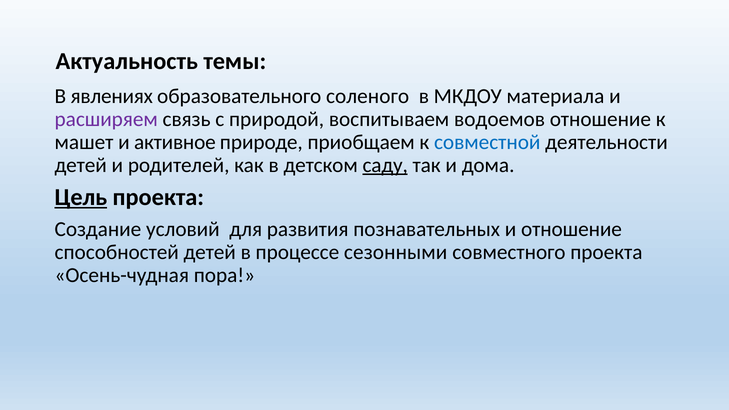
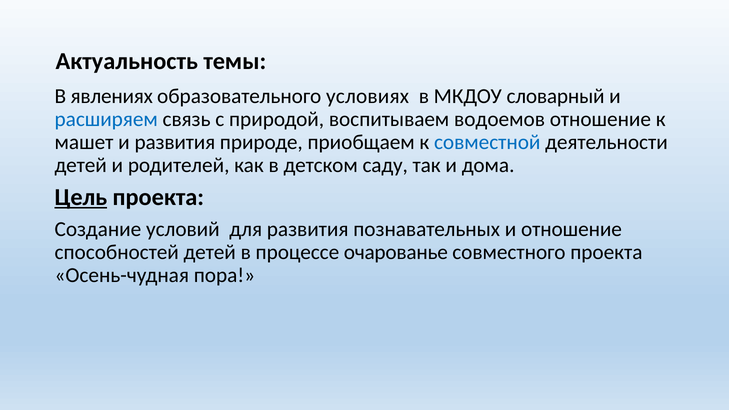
соленого: соленого -> условиях
материала: материала -> словарный
расширяем colour: purple -> blue
и активное: активное -> развития
саду underline: present -> none
сезонными: сезонными -> очарованье
